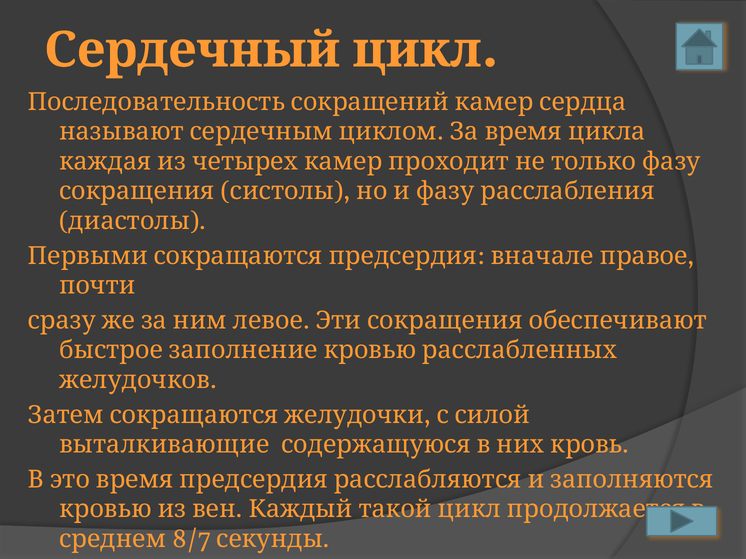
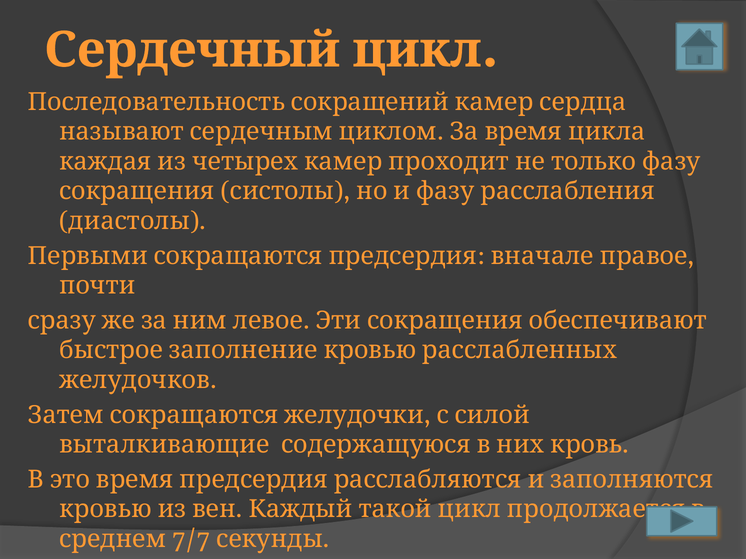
8/7: 8/7 -> 7/7
